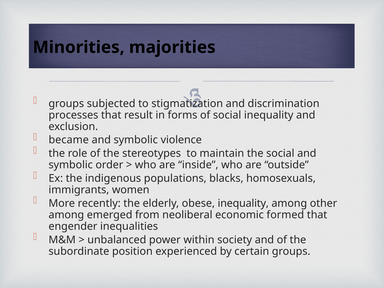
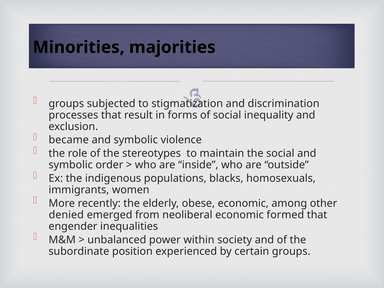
obese inequality: inequality -> economic
among at (66, 215): among -> denied
